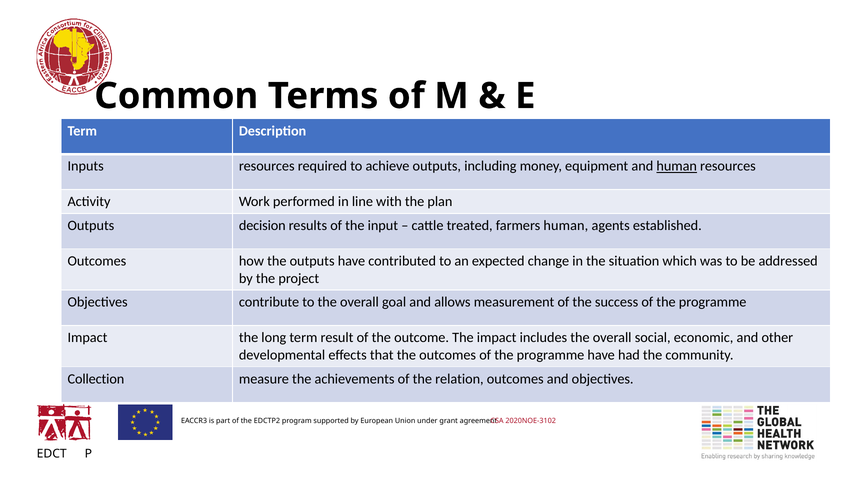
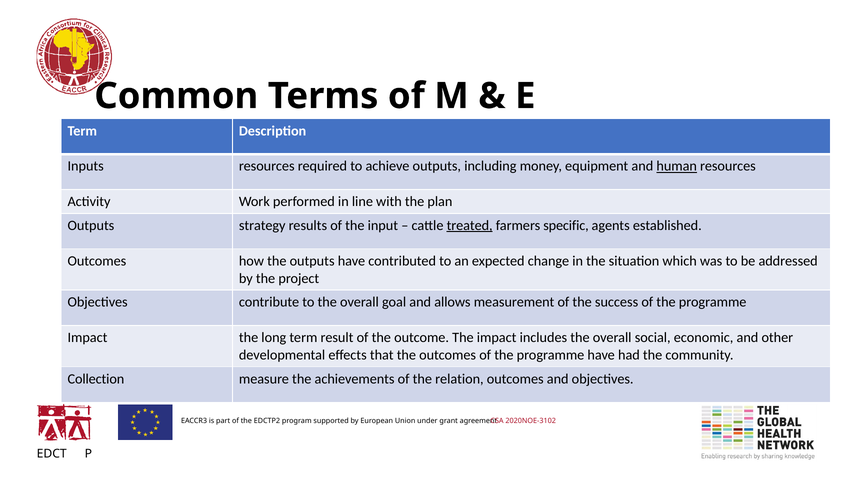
decision: decision -> strategy
treated underline: none -> present
farmers human: human -> specific
